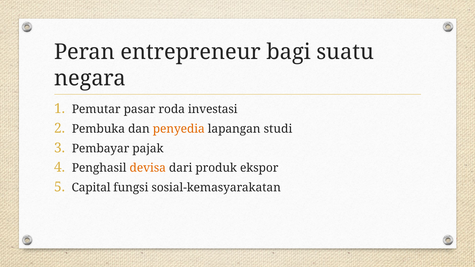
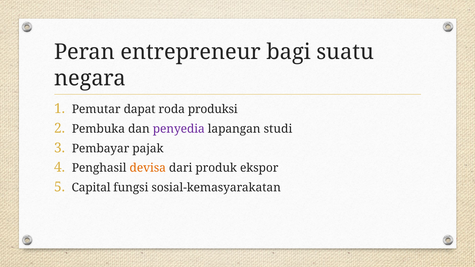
pasar: pasar -> dapat
investasi: investasi -> produksi
penyedia colour: orange -> purple
